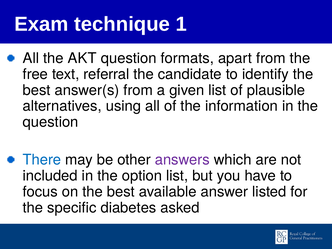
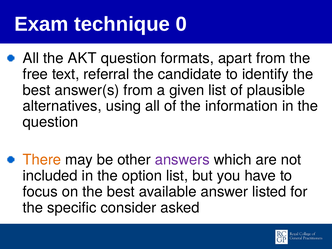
1: 1 -> 0
There colour: blue -> orange
diabetes: diabetes -> consider
